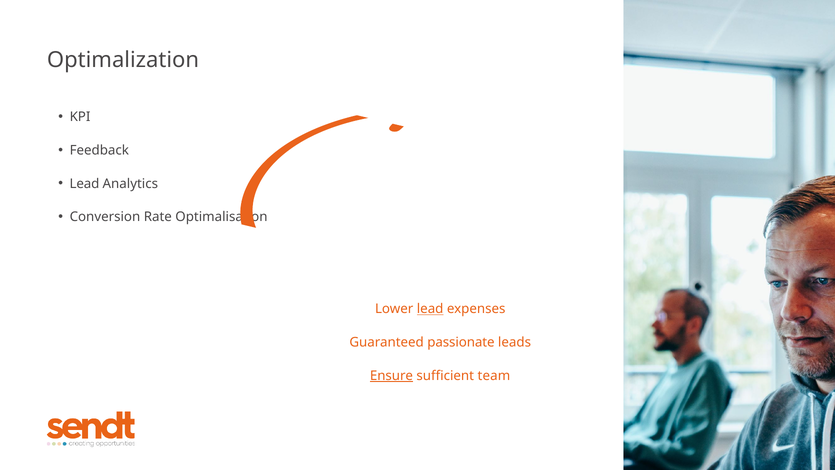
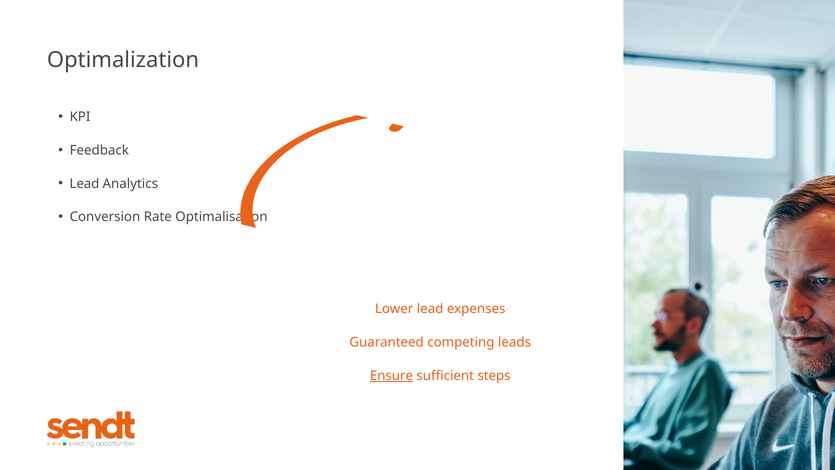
lead at (430, 309) underline: present -> none
passionate: passionate -> competing
team: team -> steps
